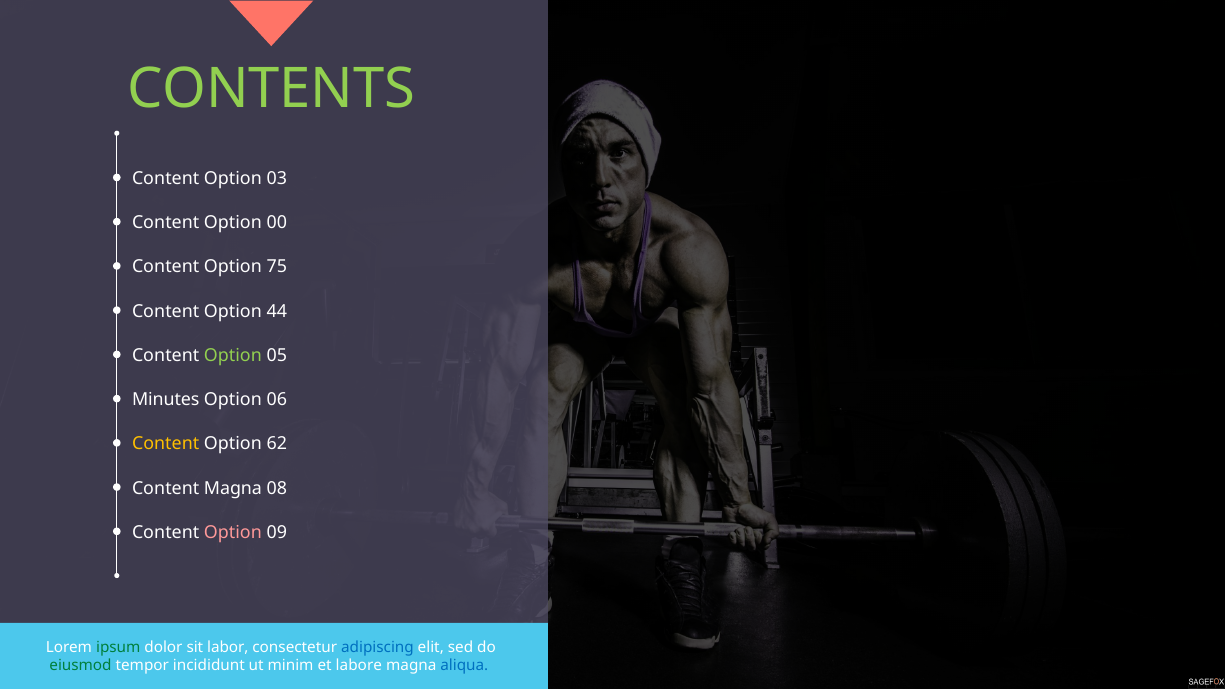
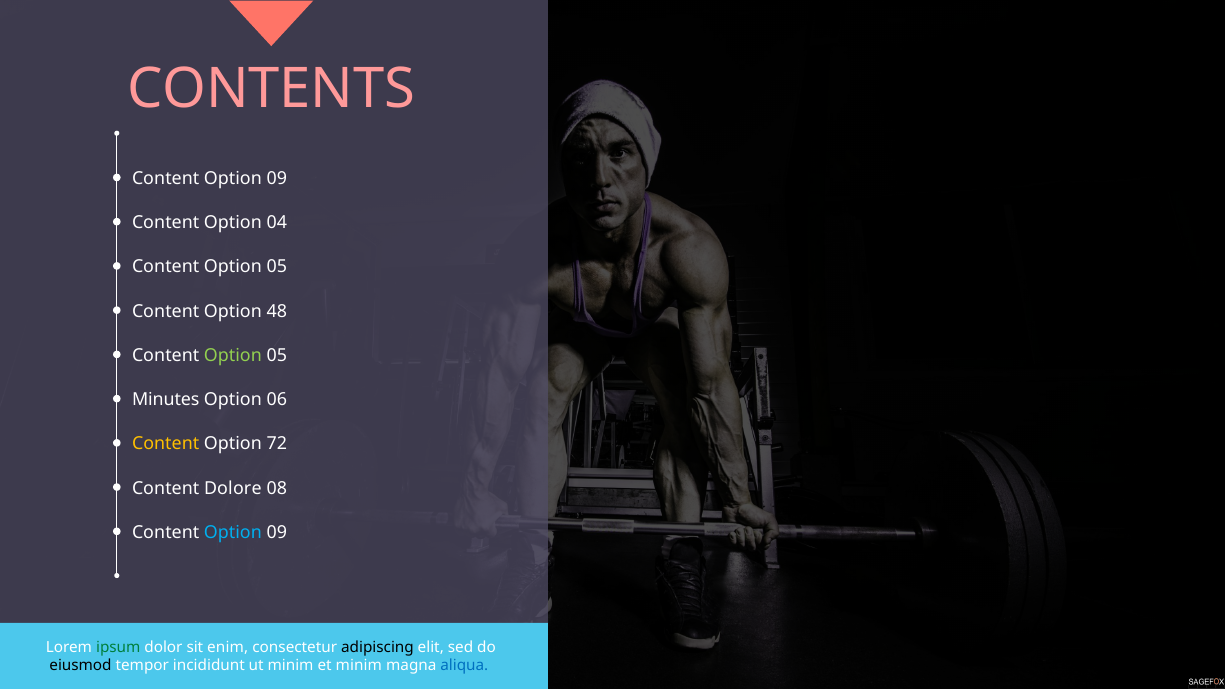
CONTENTS colour: light green -> pink
03 at (277, 179): 03 -> 09
00: 00 -> 04
75 at (277, 267): 75 -> 05
44: 44 -> 48
62: 62 -> 72
Content Magna: Magna -> Dolore
Option at (233, 533) colour: pink -> light blue
labor: labor -> enim
adipiscing colour: blue -> black
eiusmod colour: green -> black
et labore: labore -> minim
